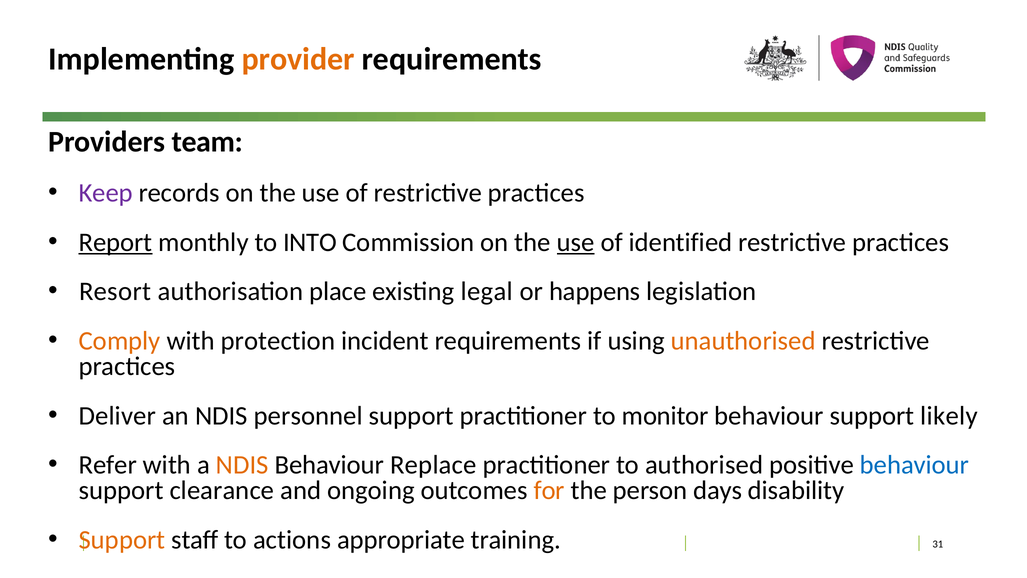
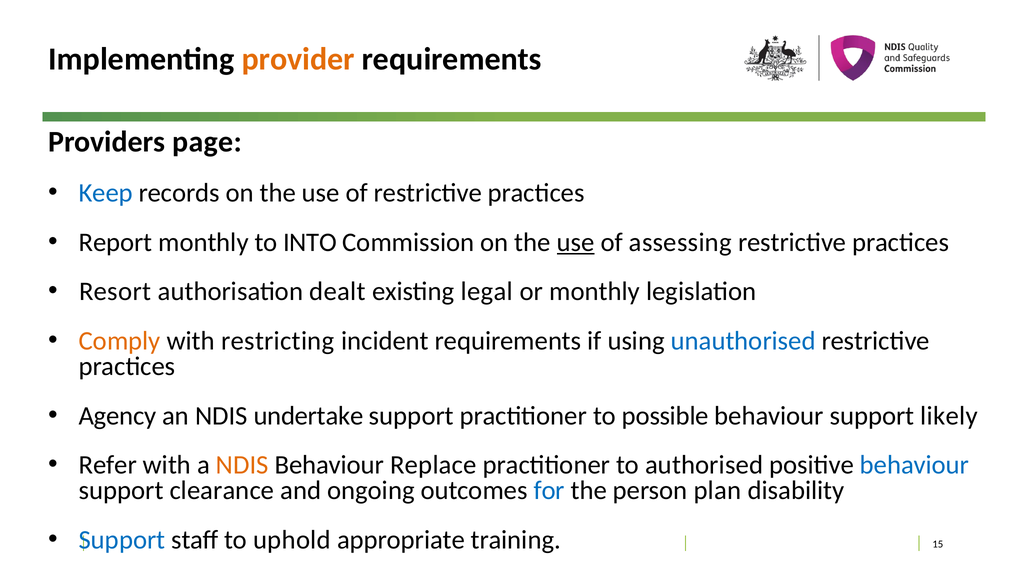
team: team -> page
Keep colour: purple -> blue
Report underline: present -> none
identified: identified -> assessing
place: place -> dealt
or happens: happens -> monthly
protection: protection -> restricting
unauthorised colour: orange -> blue
Deliver: Deliver -> Agency
personnel: personnel -> undertake
monitor: monitor -> possible
for colour: orange -> blue
days: days -> plan
Support at (122, 540) colour: orange -> blue
actions: actions -> uphold
31: 31 -> 15
